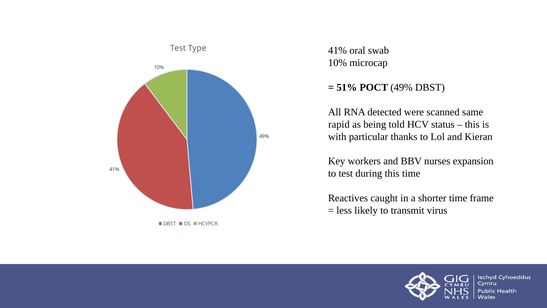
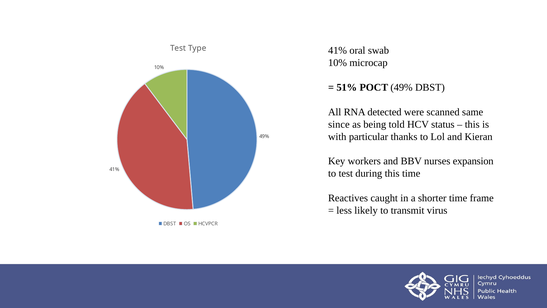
rapid: rapid -> since
